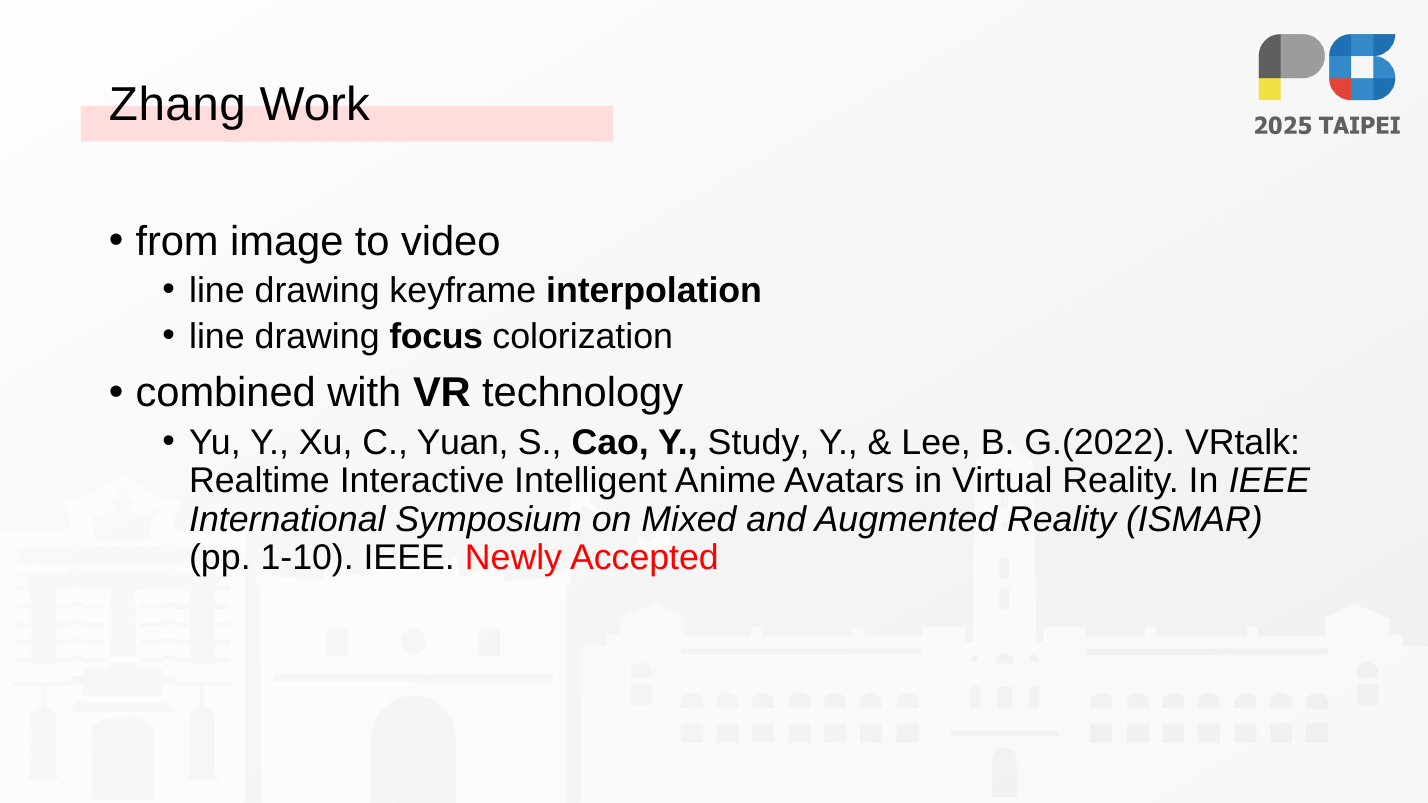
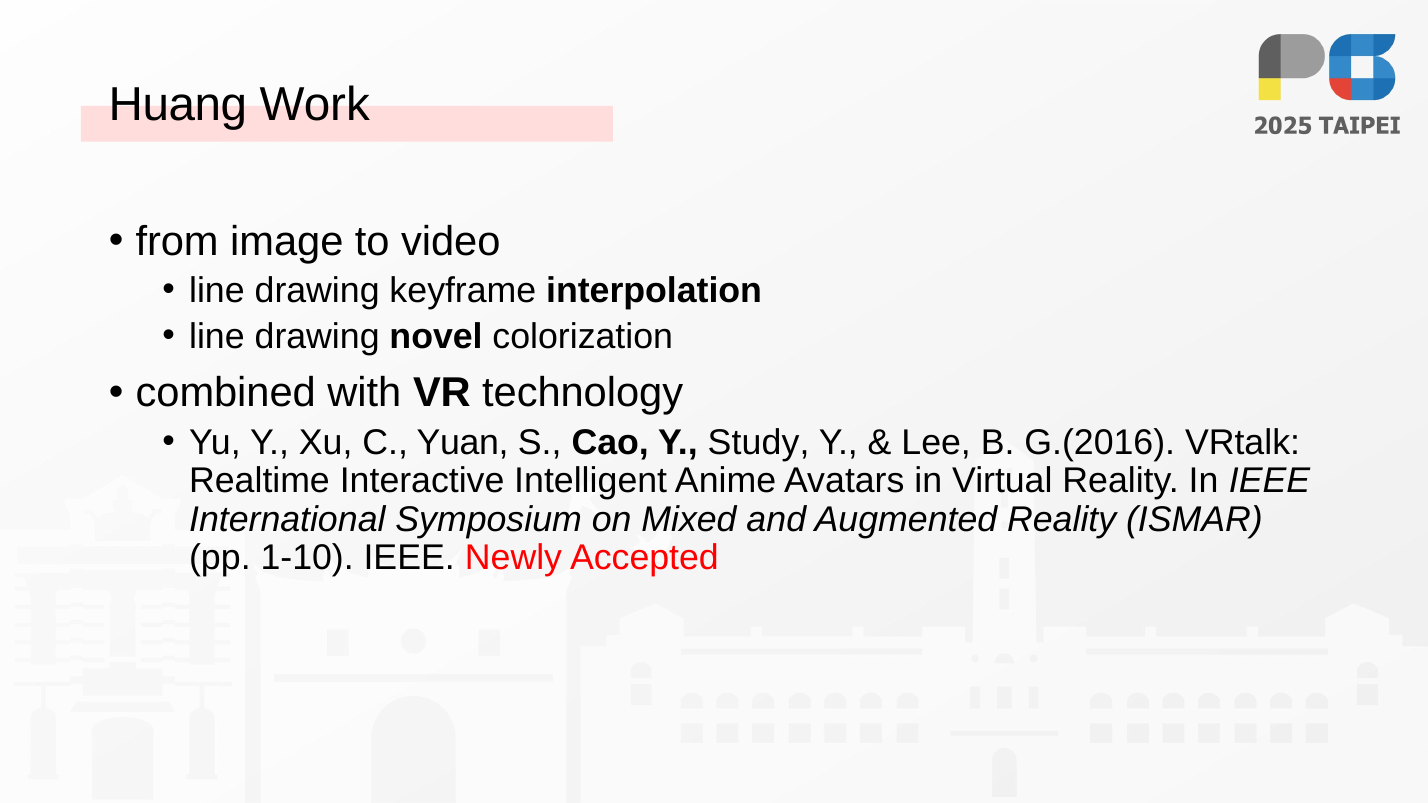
Zhang: Zhang -> Huang
focus: focus -> novel
G.(2022: G.(2022 -> G.(2016
